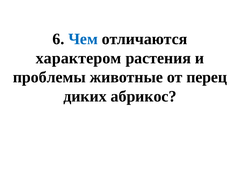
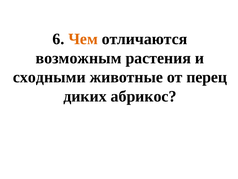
Чем colour: blue -> orange
характером: характером -> возможным
проблемы: проблемы -> сходными
